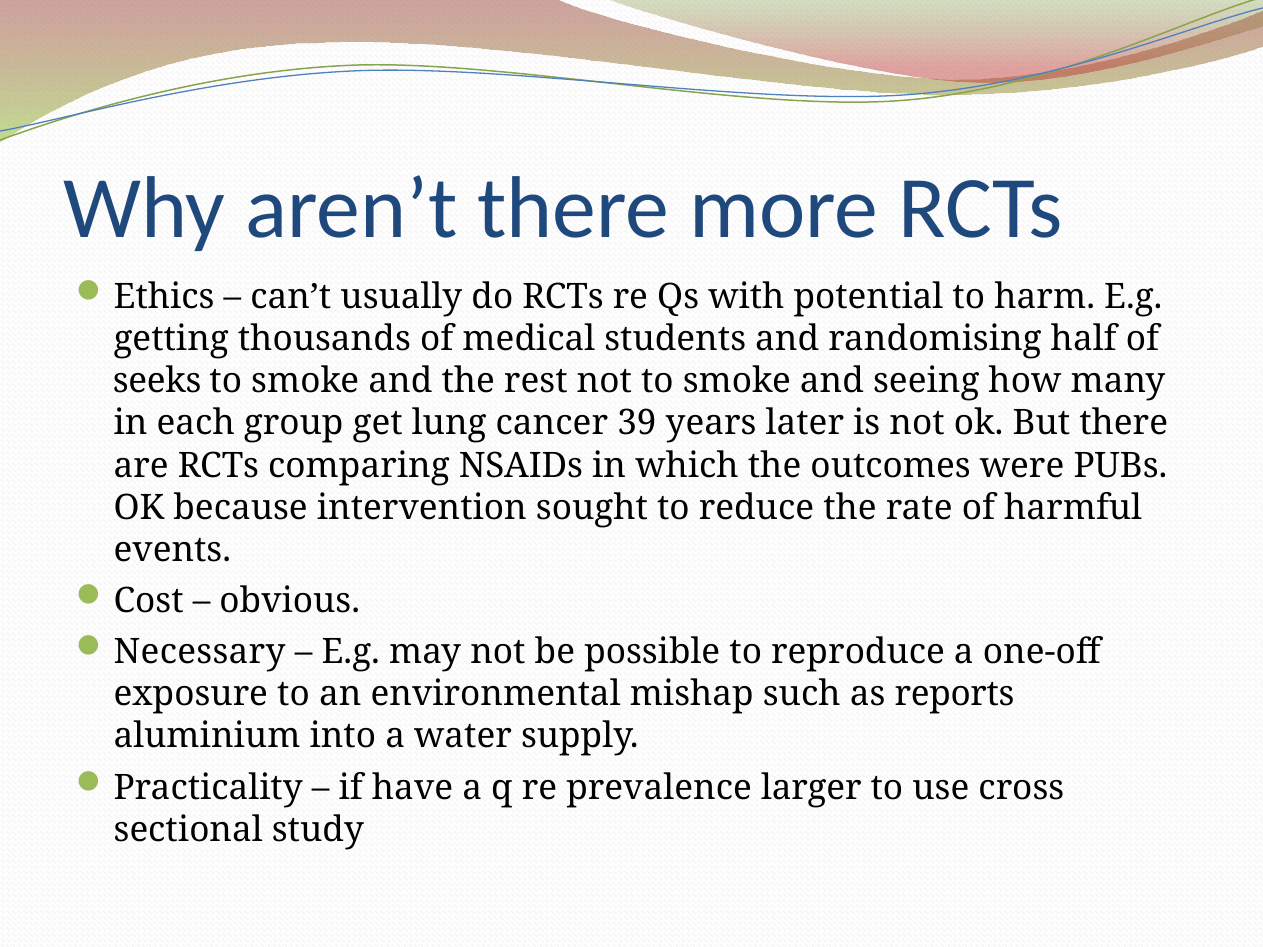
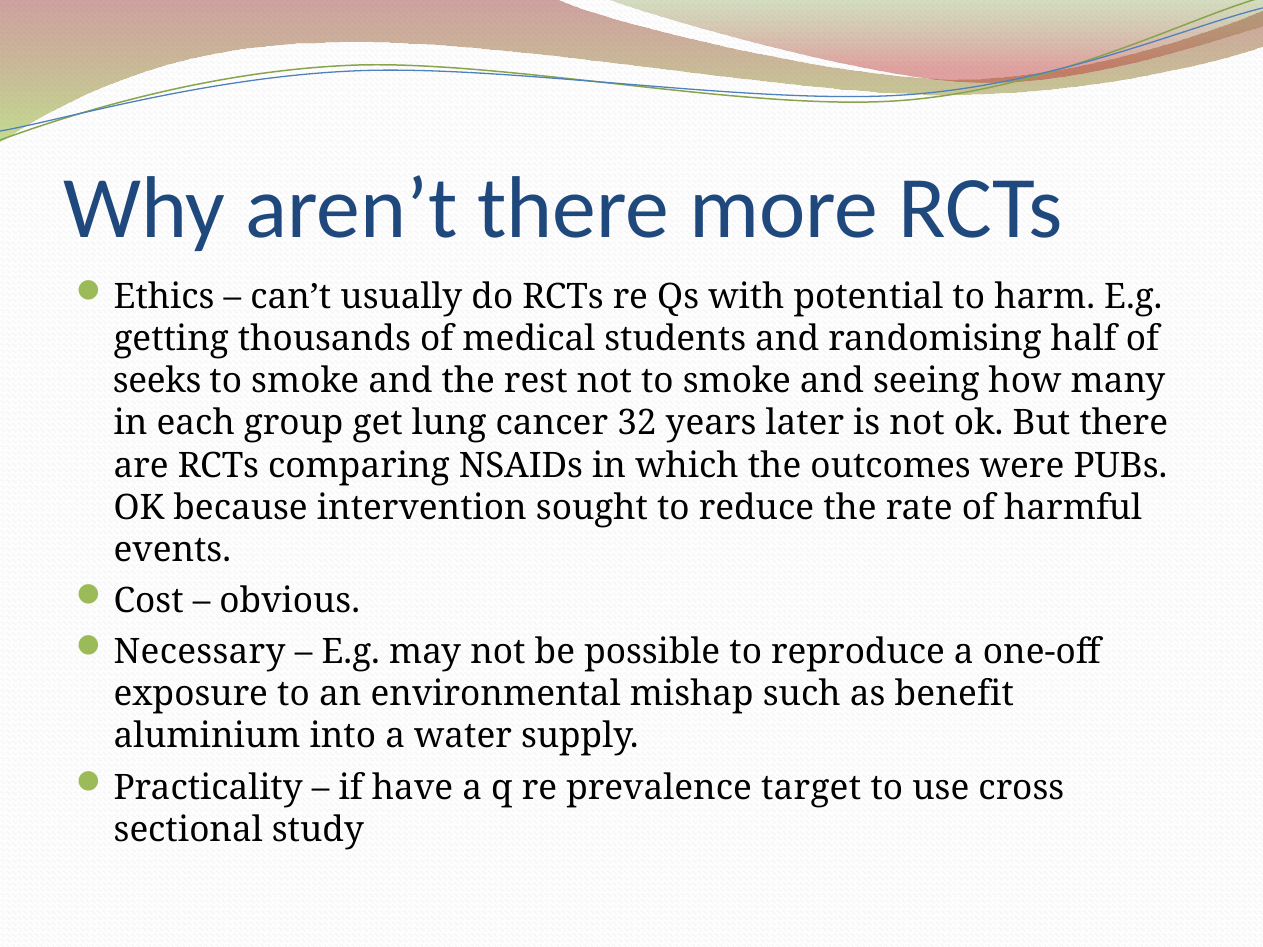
39: 39 -> 32
reports: reports -> benefit
larger: larger -> target
